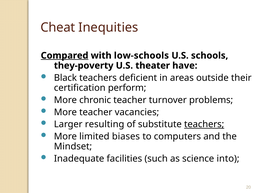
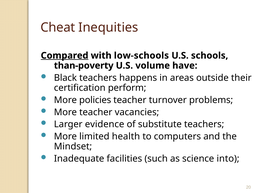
they-poverty: they-poverty -> than-poverty
theater: theater -> volume
deficient: deficient -> happens
chronic: chronic -> policies
resulting: resulting -> evidence
teachers at (204, 124) underline: present -> none
biases: biases -> health
